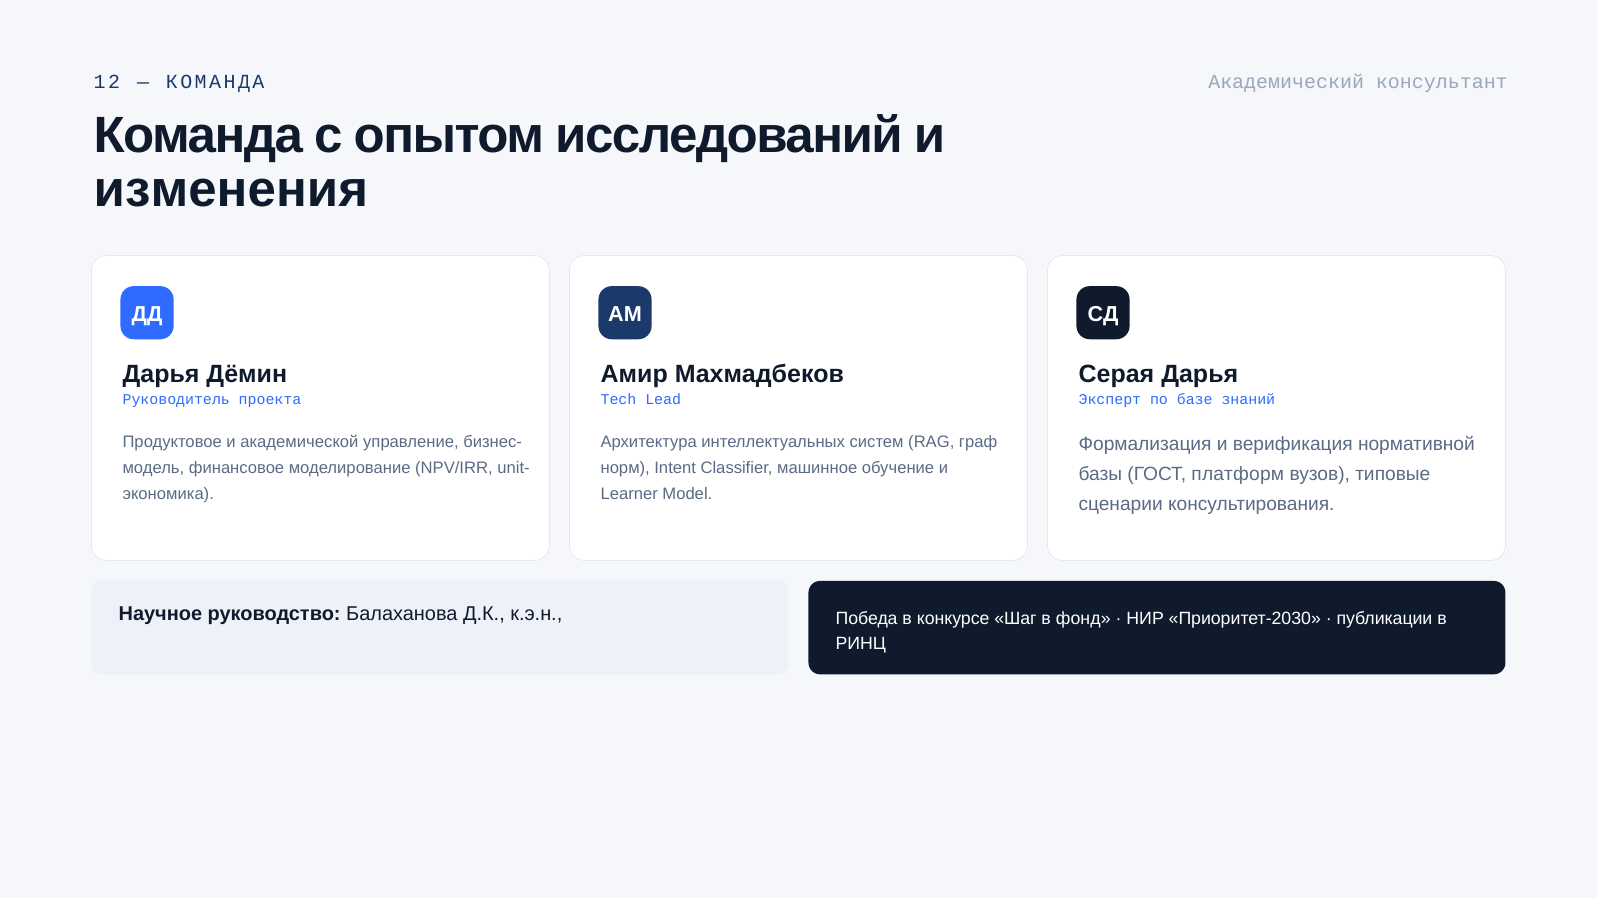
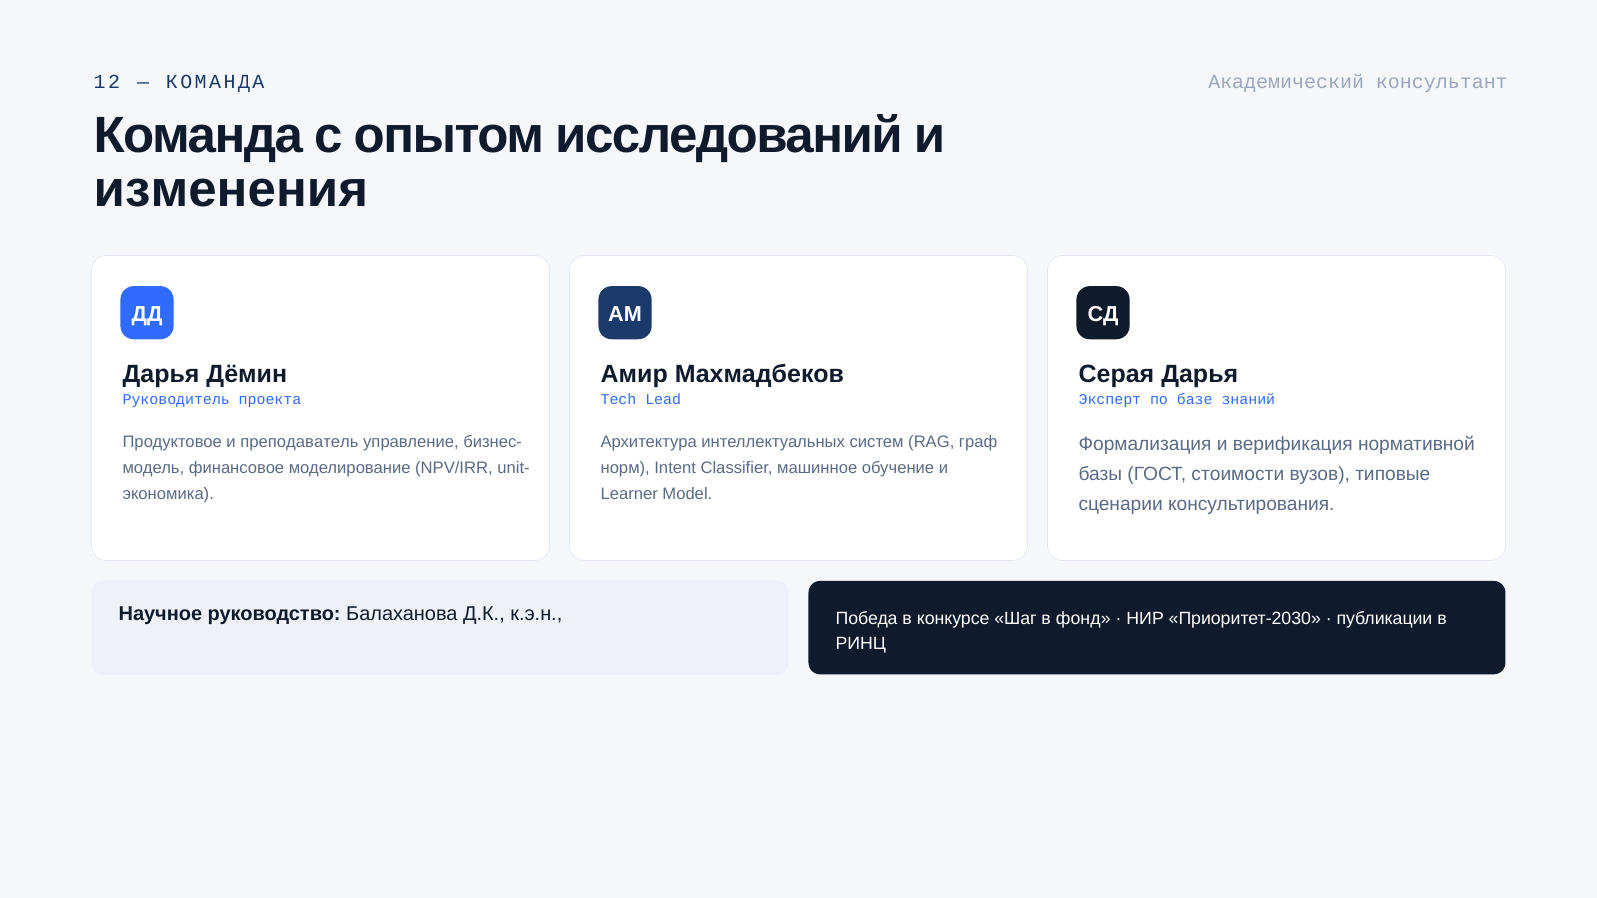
академической: академической -> преподаватель
платформ: платформ -> стоимости
